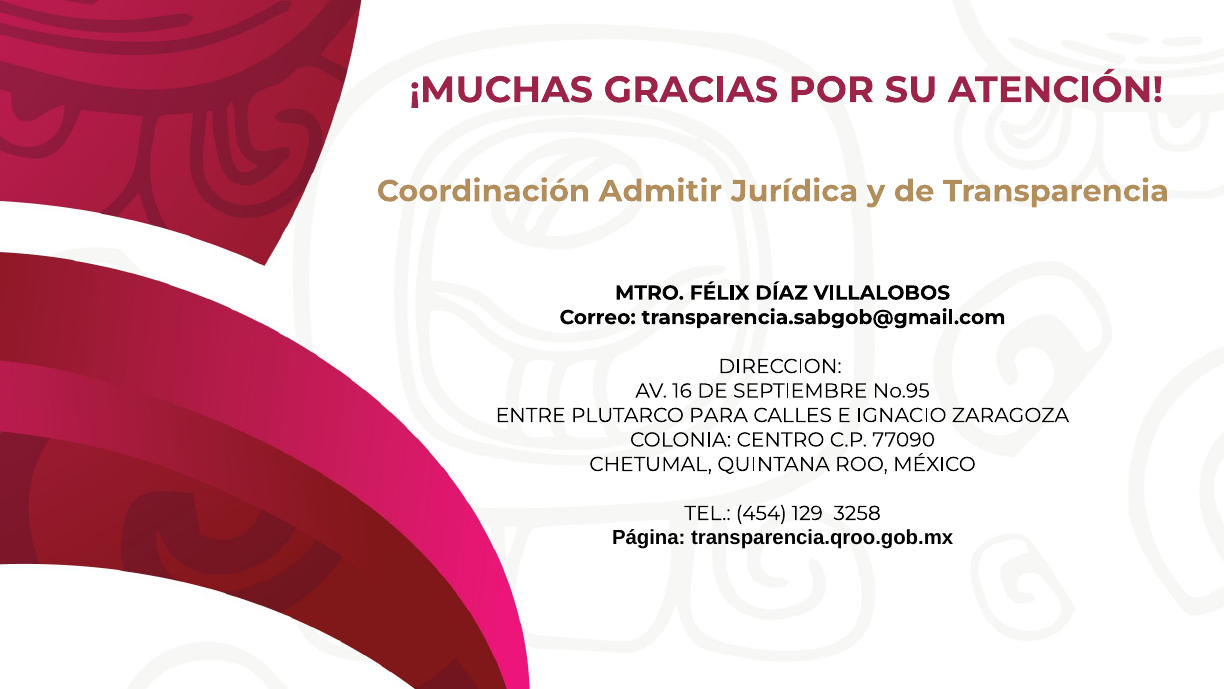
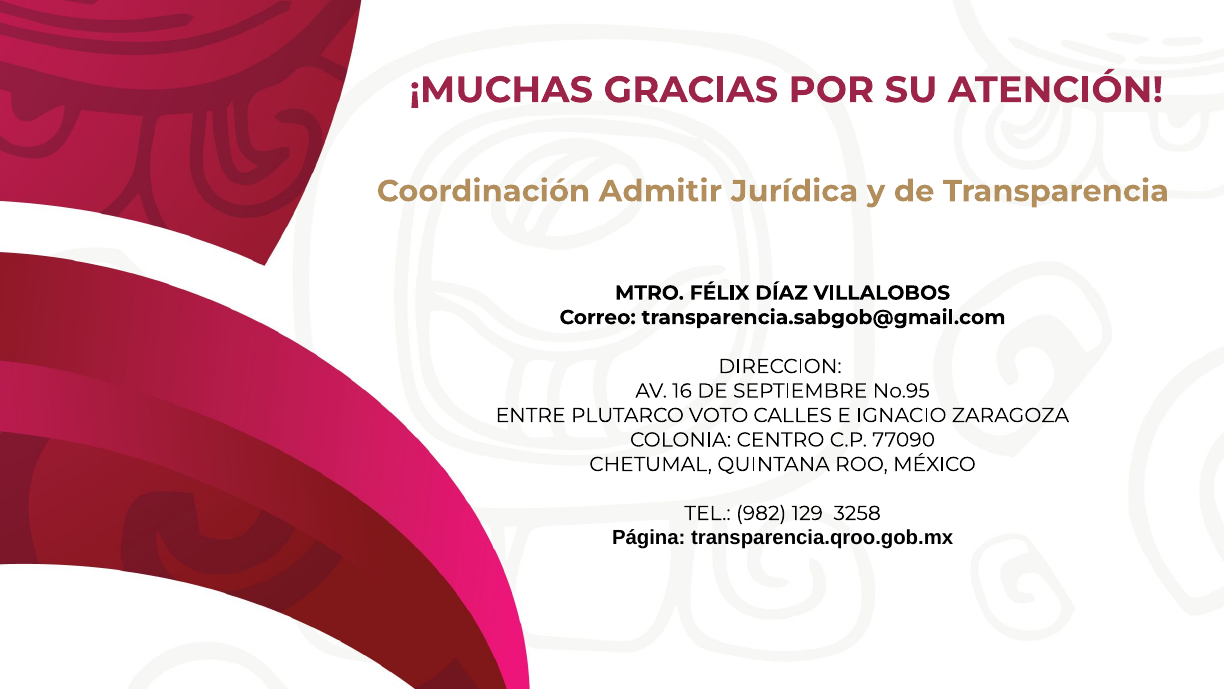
PARA: PARA -> VOTO
454: 454 -> 982
